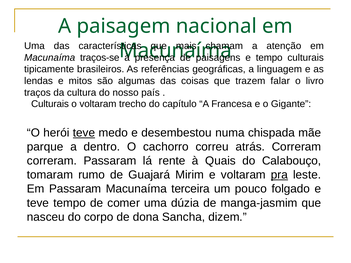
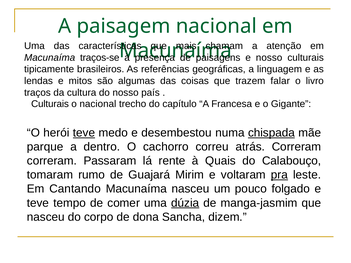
e tempo: tempo -> nosso
o voltaram: voltaram -> nacional
chispada underline: none -> present
Em Passaram: Passaram -> Cantando
Macunaíma terceira: terceira -> nasceu
dúzia underline: none -> present
